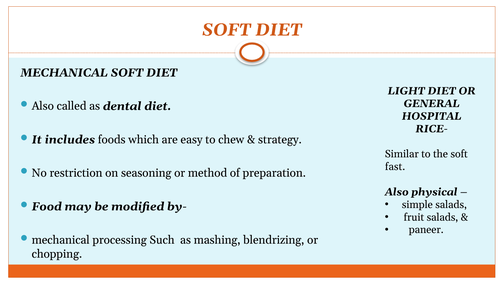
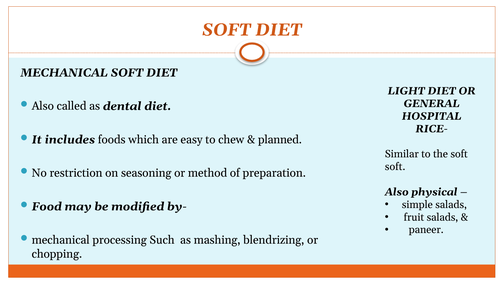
strategy: strategy -> planned
fast at (395, 166): fast -> soft
